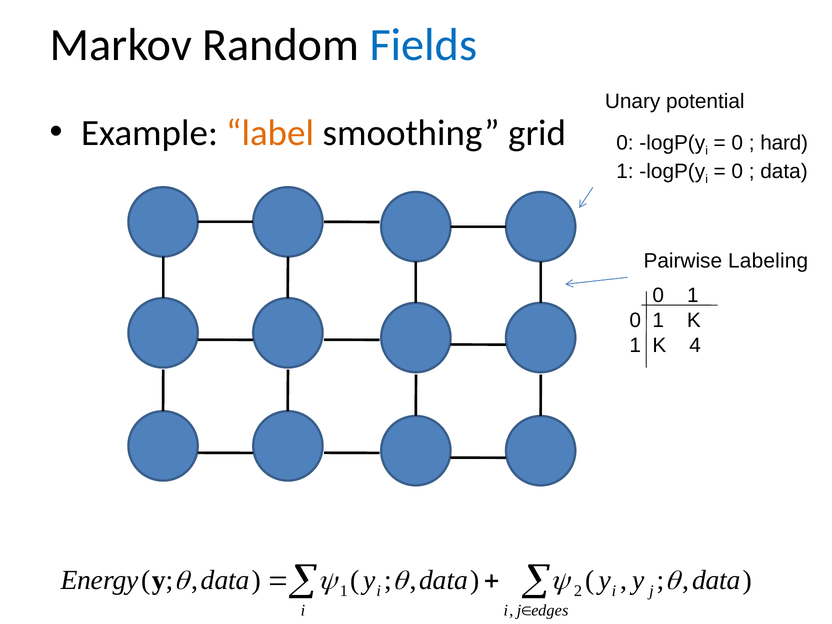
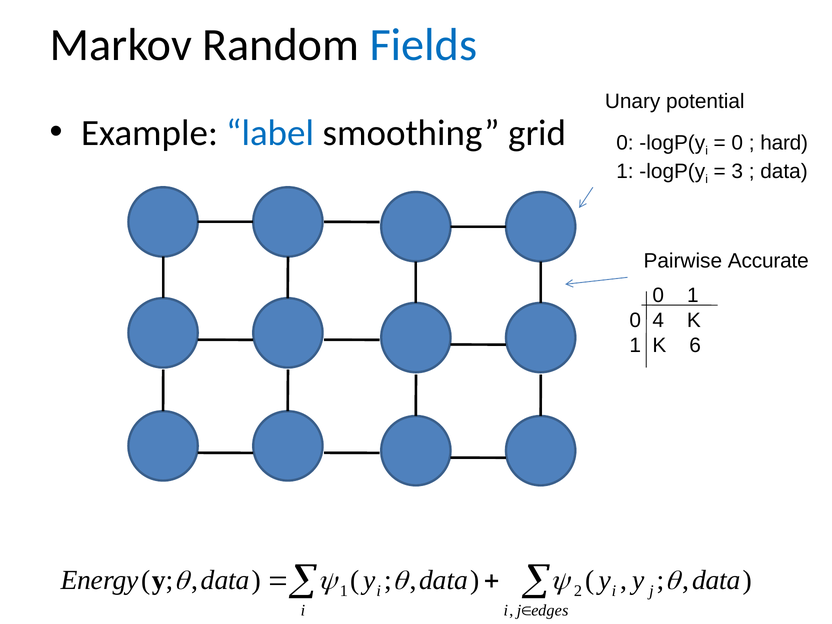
label colour: orange -> blue
0 at (737, 171): 0 -> 3
Labeling: Labeling -> Accurate
1 at (658, 320): 1 -> 4
4: 4 -> 6
